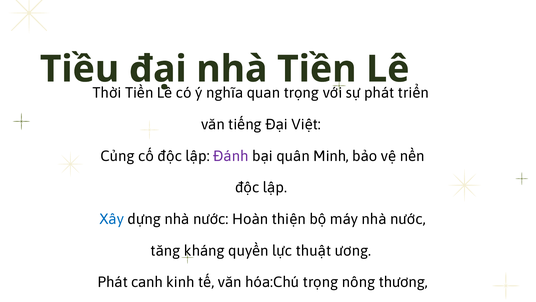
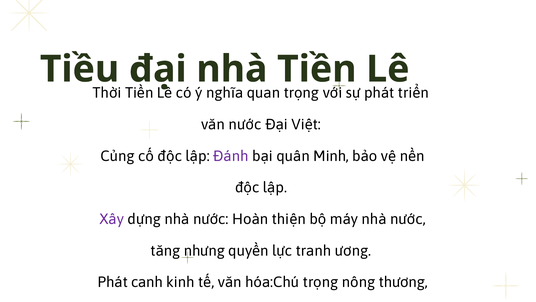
văn tiếng: tiếng -> nước
Xây colour: blue -> purple
kháng: kháng -> nhưng
thuật: thuật -> tranh
